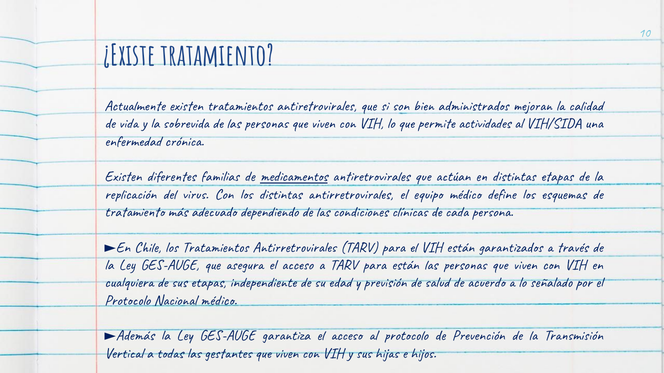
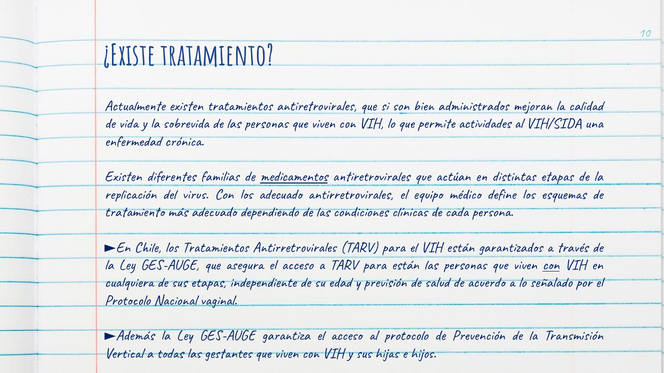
los distintas: distintas -> adecuado
con at (551, 265) underline: none -> present
Nacional médico: médico -> vaginal
